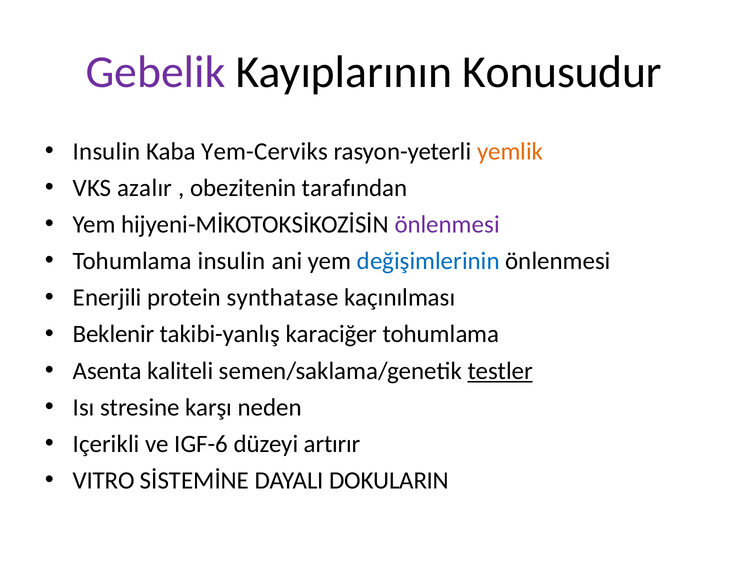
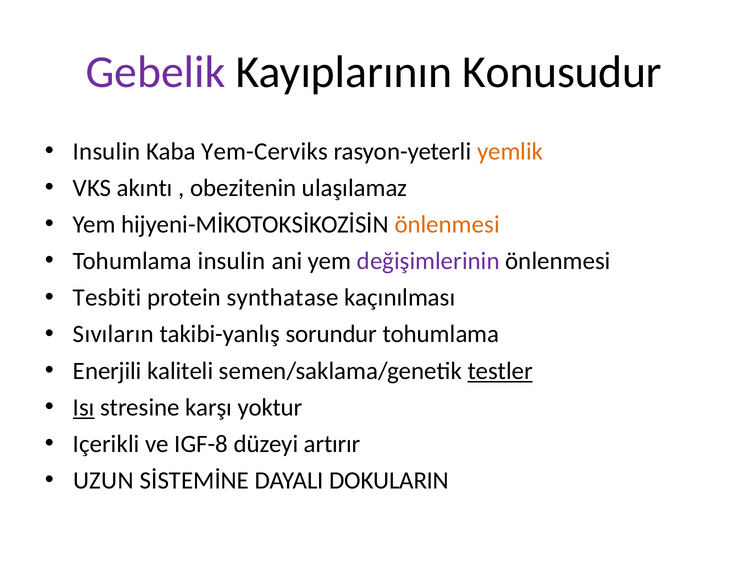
azalır: azalır -> akıntı
tarafından: tarafından -> ulaşılamaz
önlenmesi at (447, 225) colour: purple -> orange
değişimlerinin colour: blue -> purple
Enerjili: Enerjili -> Tesbiti
Beklenir: Beklenir -> Sıvıların
karaciğer: karaciğer -> sorundur
Asenta: Asenta -> Enerjili
Isı underline: none -> present
neden: neden -> yoktur
IGF-6: IGF-6 -> IGF-8
VITRO: VITRO -> UZUN
